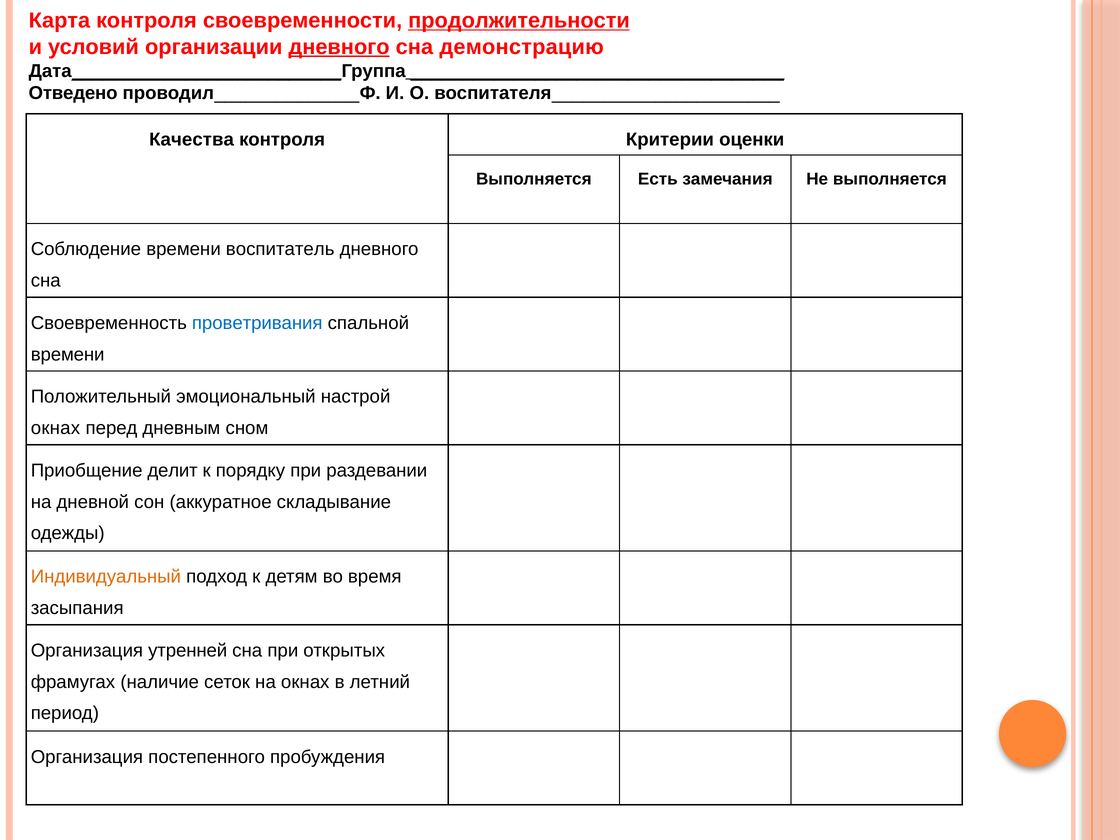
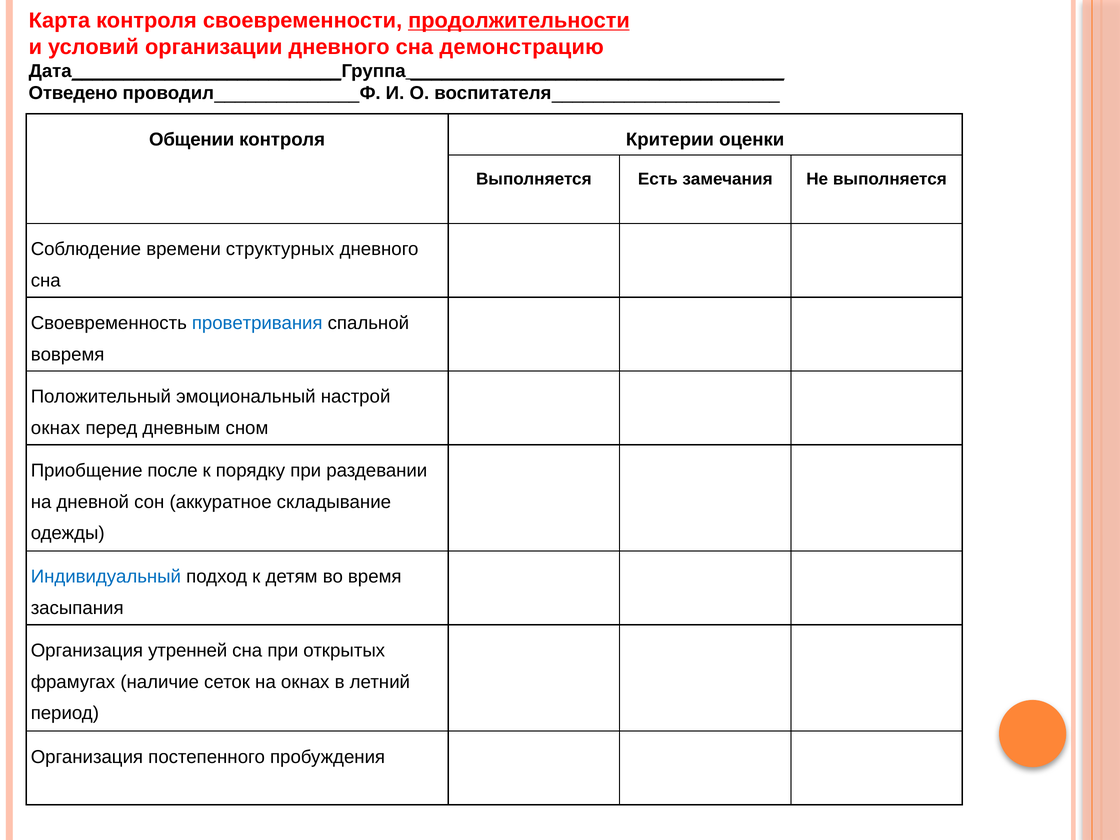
дневного at (339, 47) underline: present -> none
Качества: Качества -> Общении
воспитатель: воспитатель -> структурных
времени at (68, 354): времени -> вовремя
делит: делит -> после
Индивидуальный colour: orange -> blue
